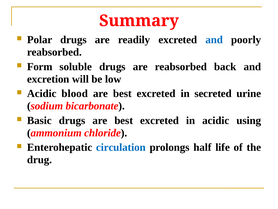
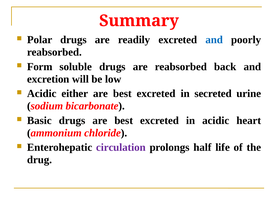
blood: blood -> either
using: using -> heart
circulation colour: blue -> purple
